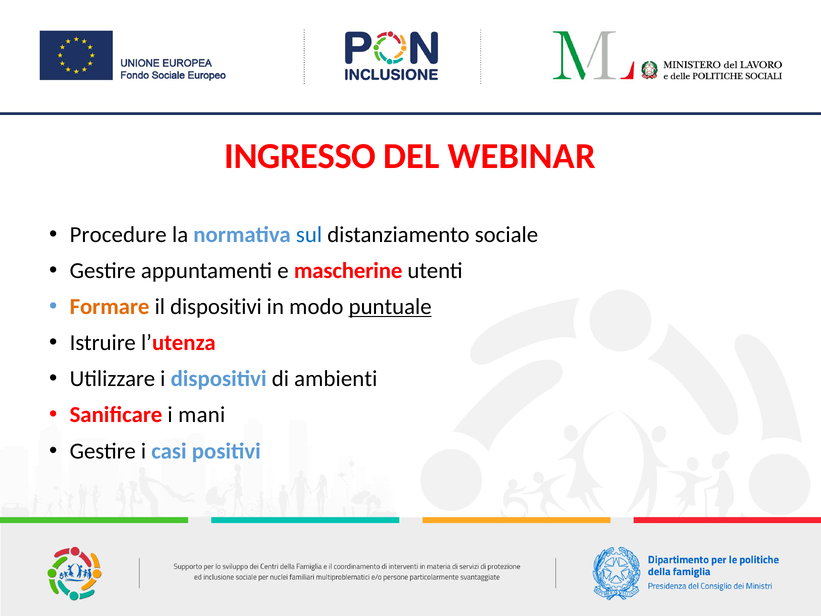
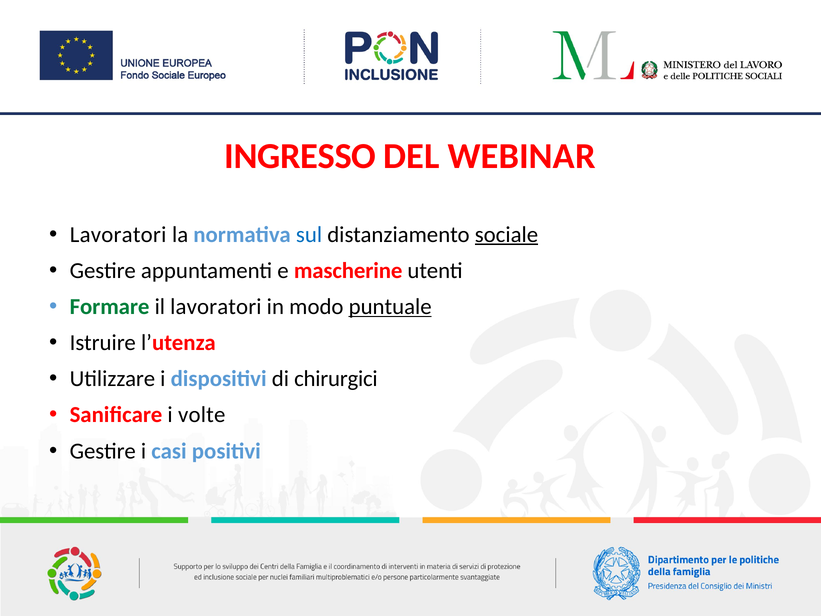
Procedure at (118, 234): Procedure -> Lavoratori
sociale underline: none -> present
Formare colour: orange -> green
il dispositivi: dispositivi -> lavoratori
ambienti: ambienti -> chirurgici
mani: mani -> volte
